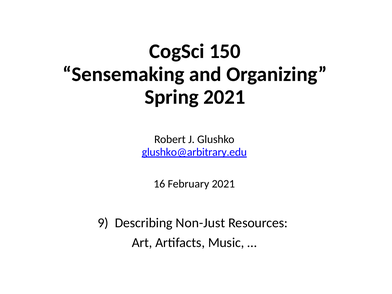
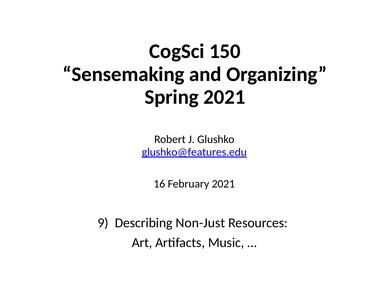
glushko@arbitrary.edu: glushko@arbitrary.edu -> glushko@features.edu
